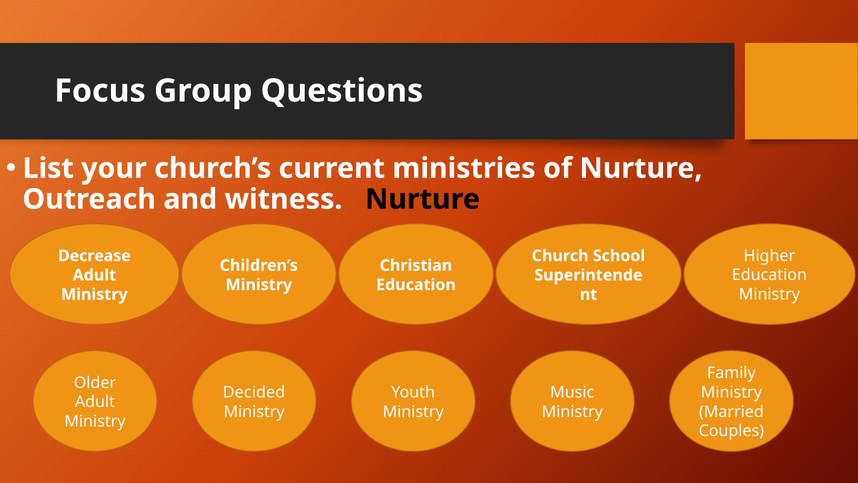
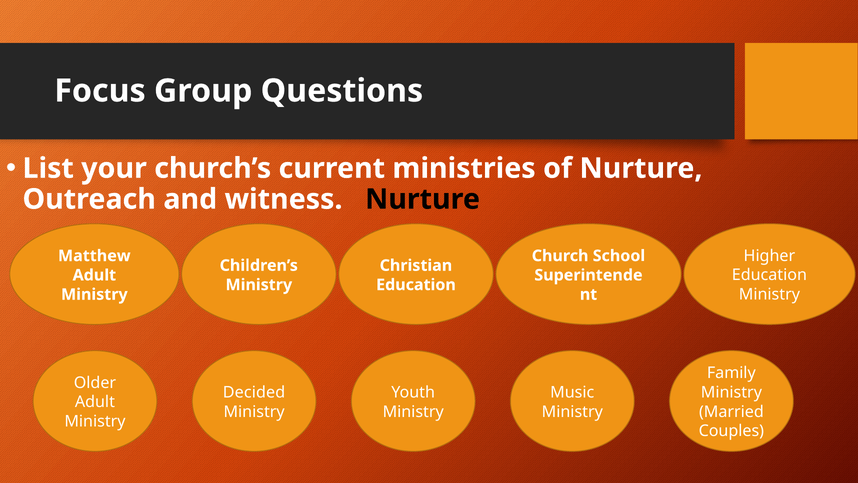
Decrease: Decrease -> Matthew
